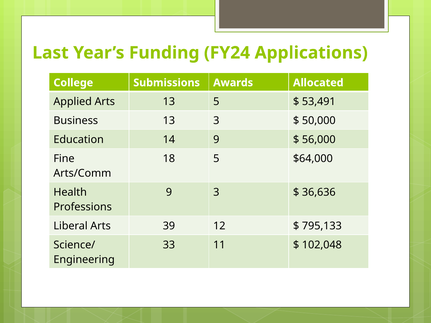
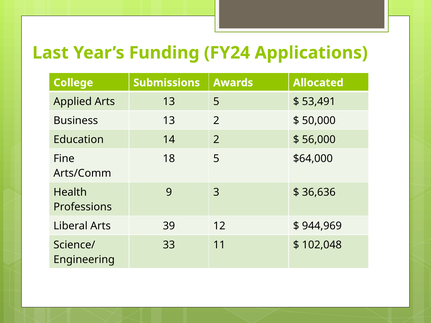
13 3: 3 -> 2
14 9: 9 -> 2
795,133: 795,133 -> 944,969
